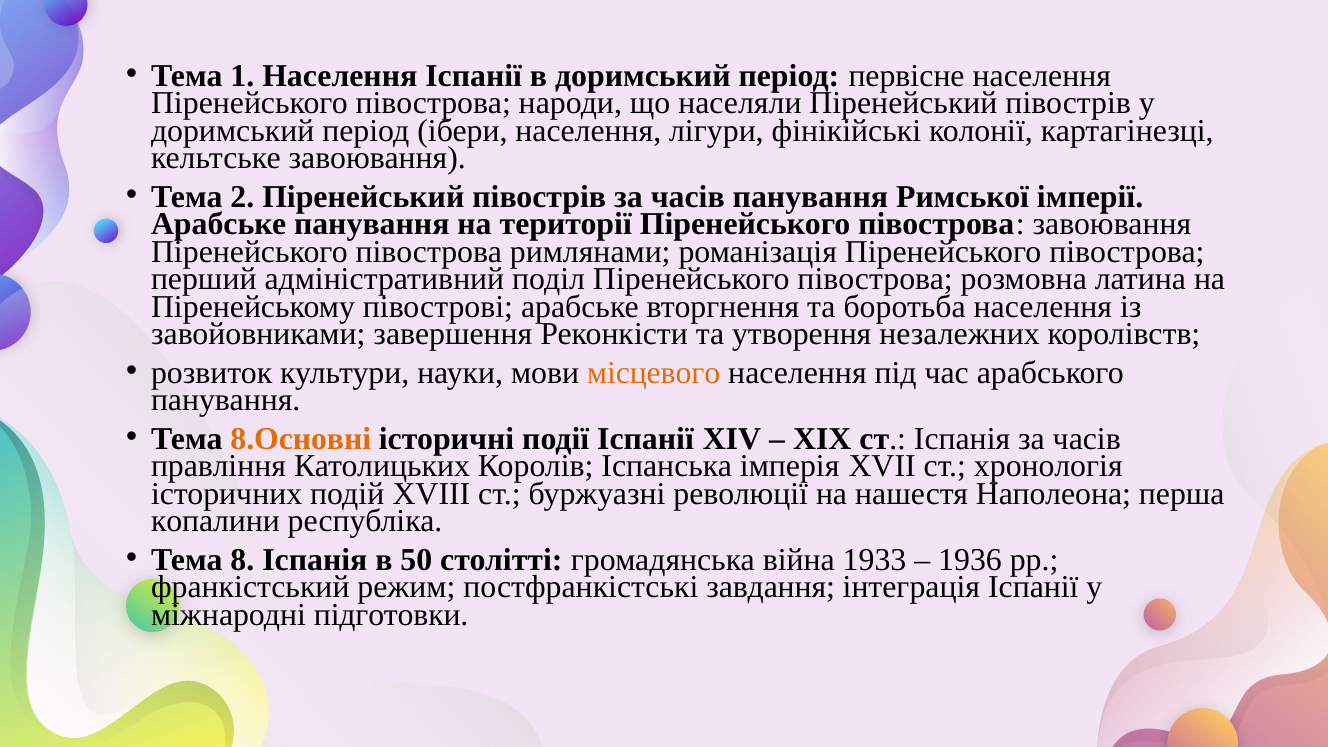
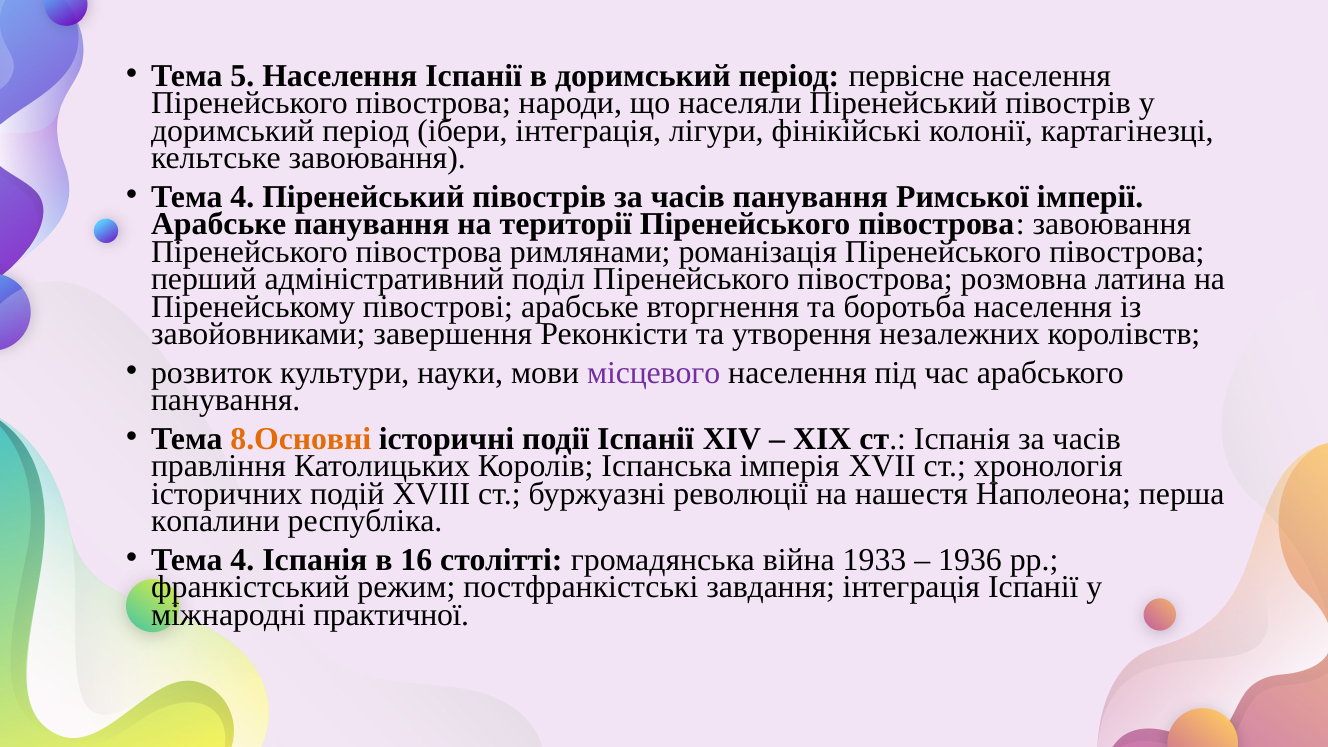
1: 1 -> 5
ібери населення: населення -> інтеграція
2 at (242, 197): 2 -> 4
місцевого colour: orange -> purple
8 at (242, 560): 8 -> 4
50: 50 -> 16
підготовки: підготовки -> практичної
